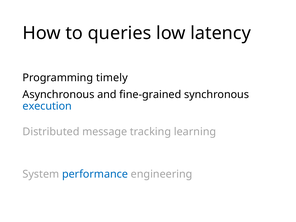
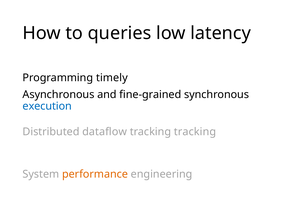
message: message -> dataflow
tracking learning: learning -> tracking
performance colour: blue -> orange
